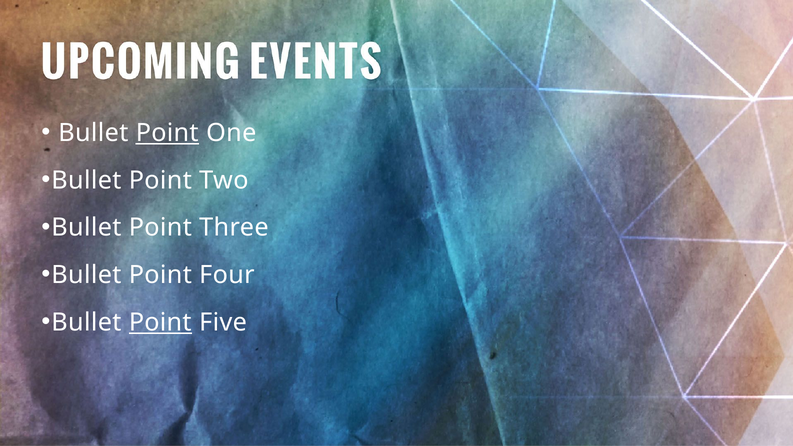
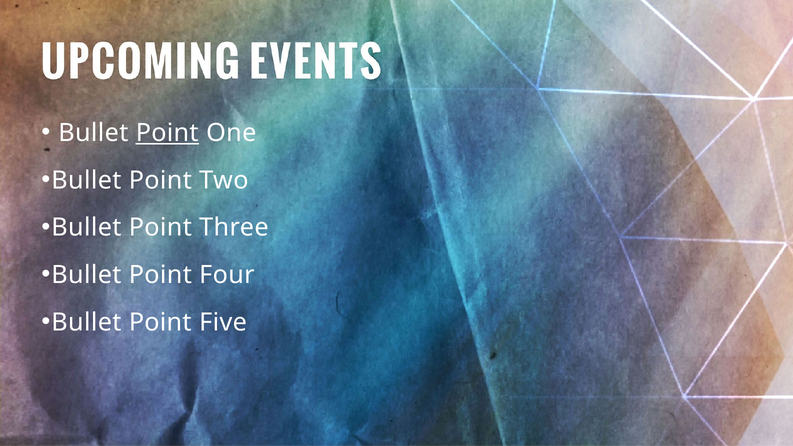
Point at (160, 322) underline: present -> none
